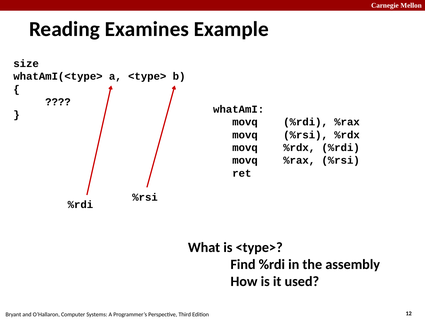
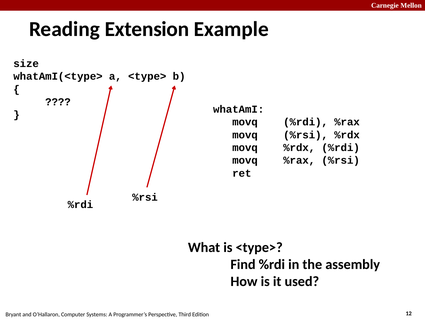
Examines: Examines -> Extension
